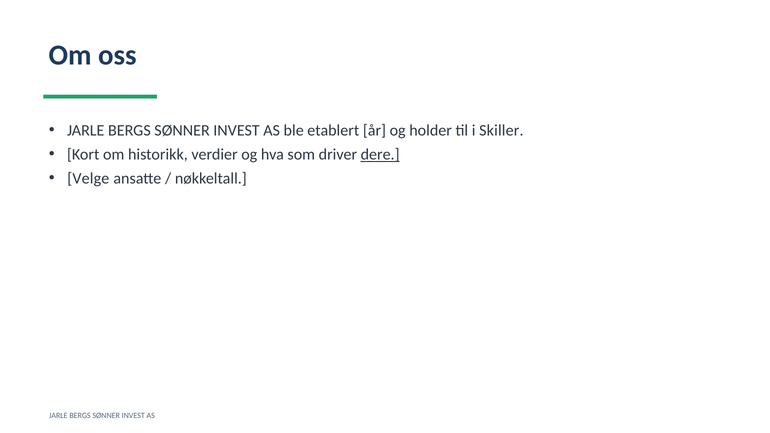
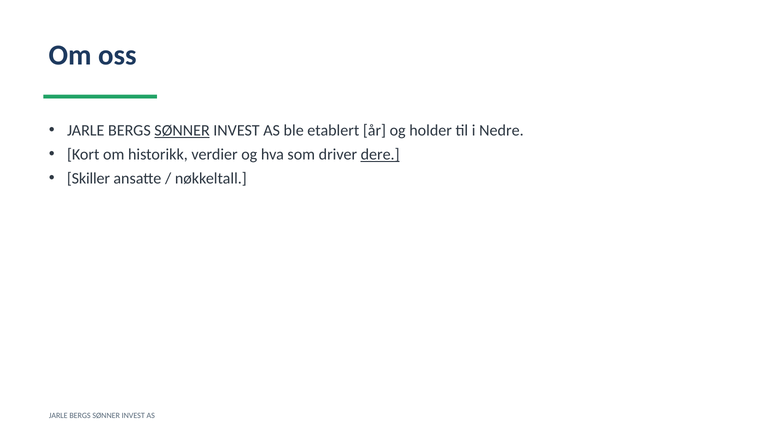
SØNNER at (182, 130) underline: none -> present
Skiller: Skiller -> Nedre
Velge: Velge -> Skiller
